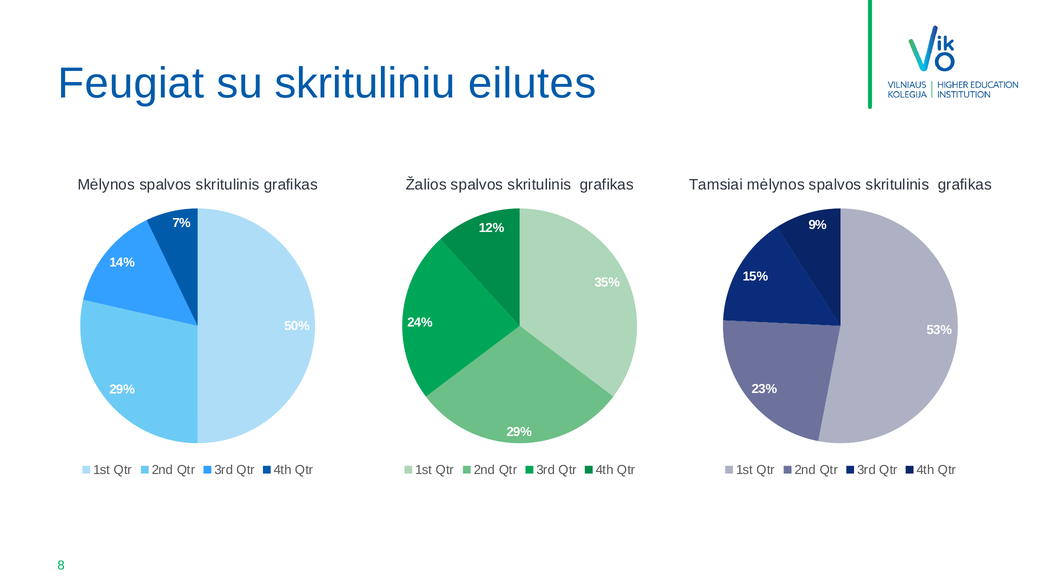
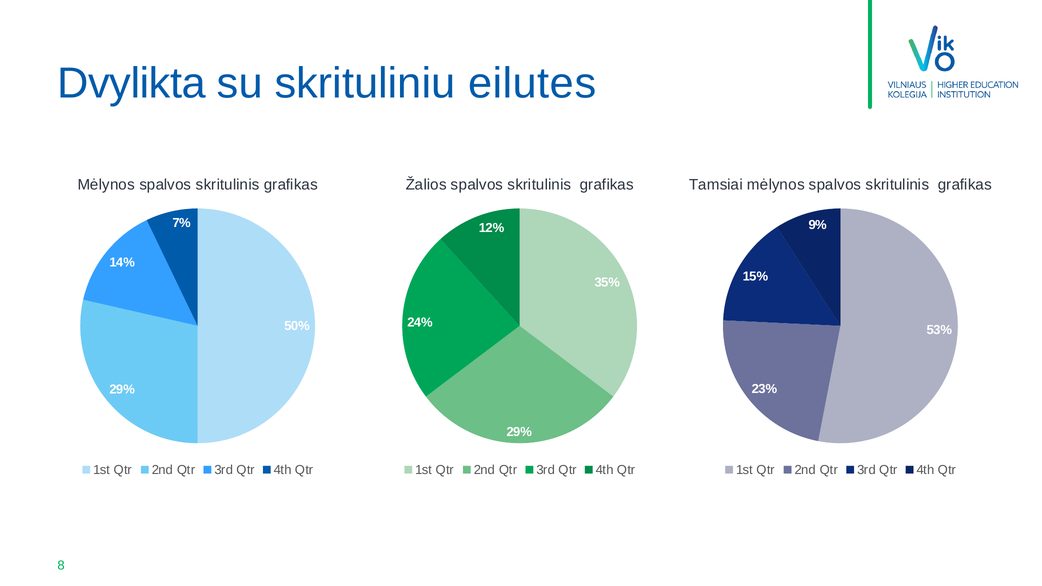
Feugiat: Feugiat -> Dvylikta
